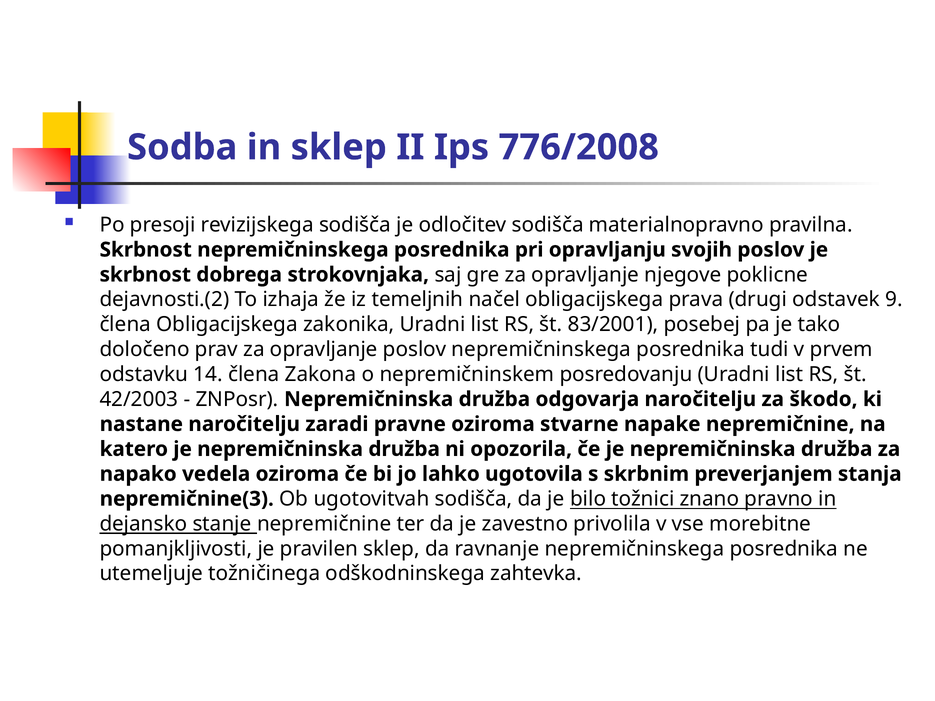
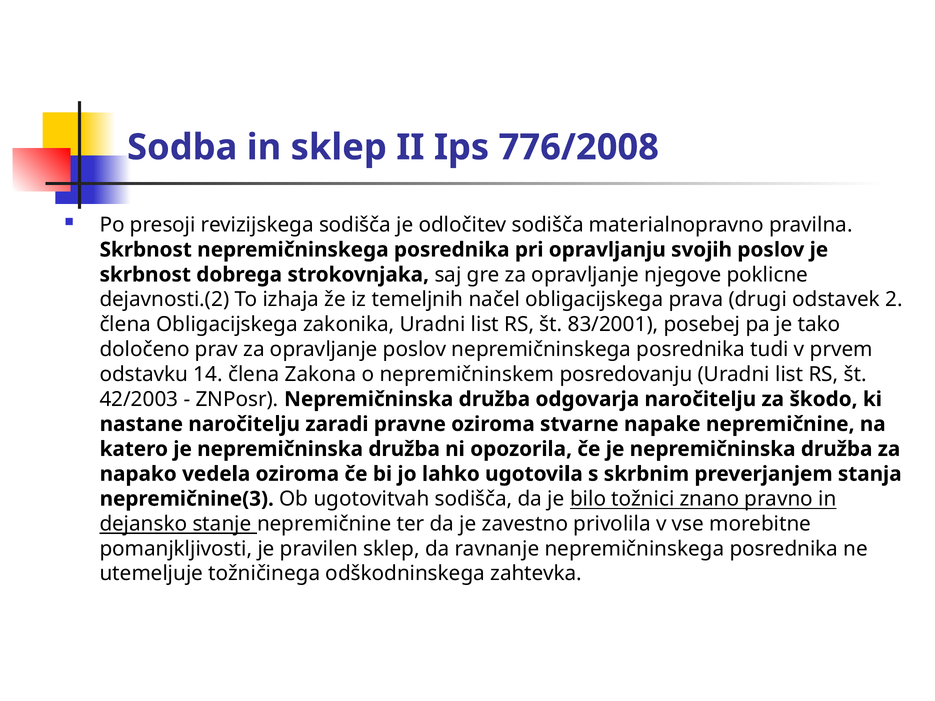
9: 9 -> 2
